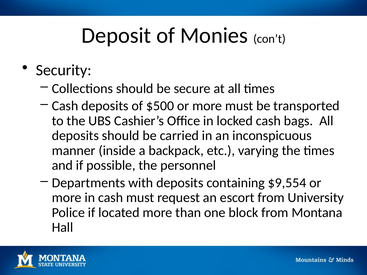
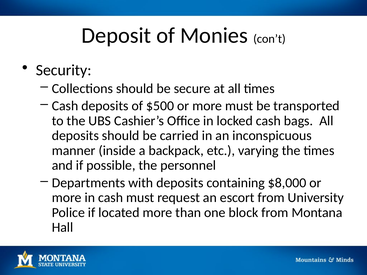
$9,554: $9,554 -> $8,000
